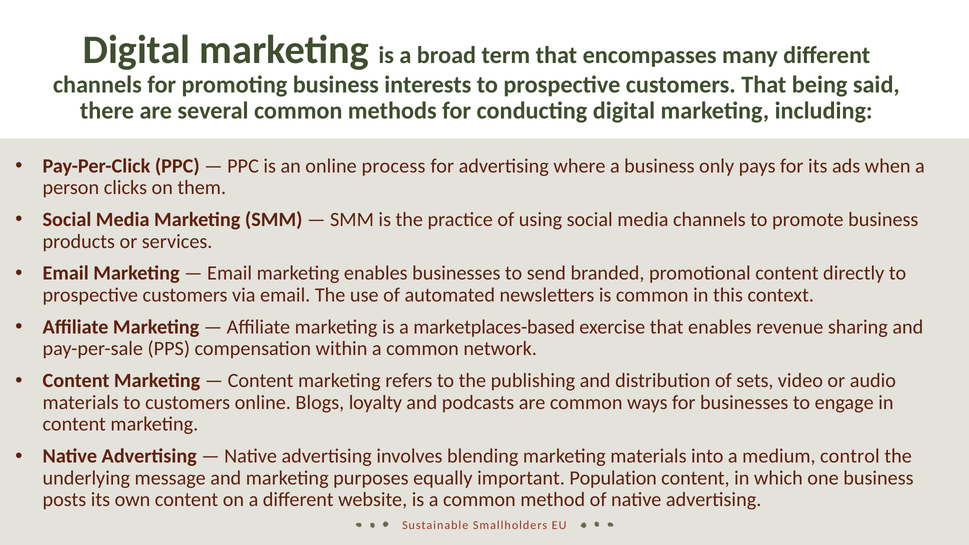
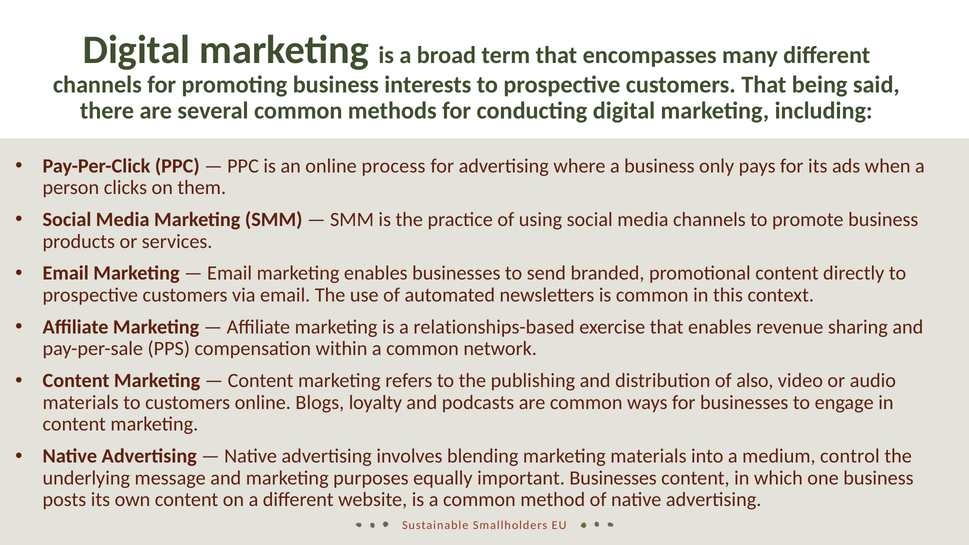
marketplaces-based: marketplaces-based -> relationships-based
sets: sets -> also
important Population: Population -> Businesses
